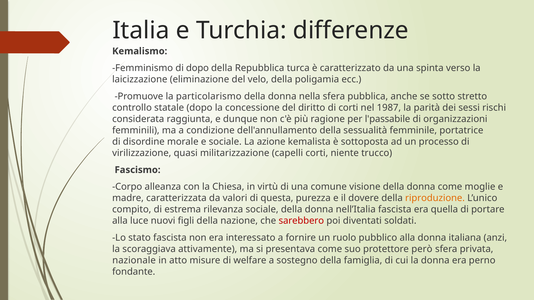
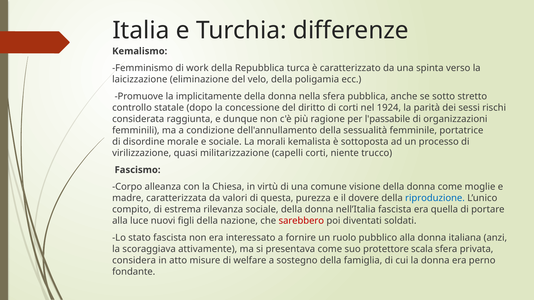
di dopo: dopo -> work
particolarismo: particolarismo -> implicitamente
1987: 1987 -> 1924
azione: azione -> morali
riproduzione colour: orange -> blue
però: però -> scala
nazionale: nazionale -> considera
